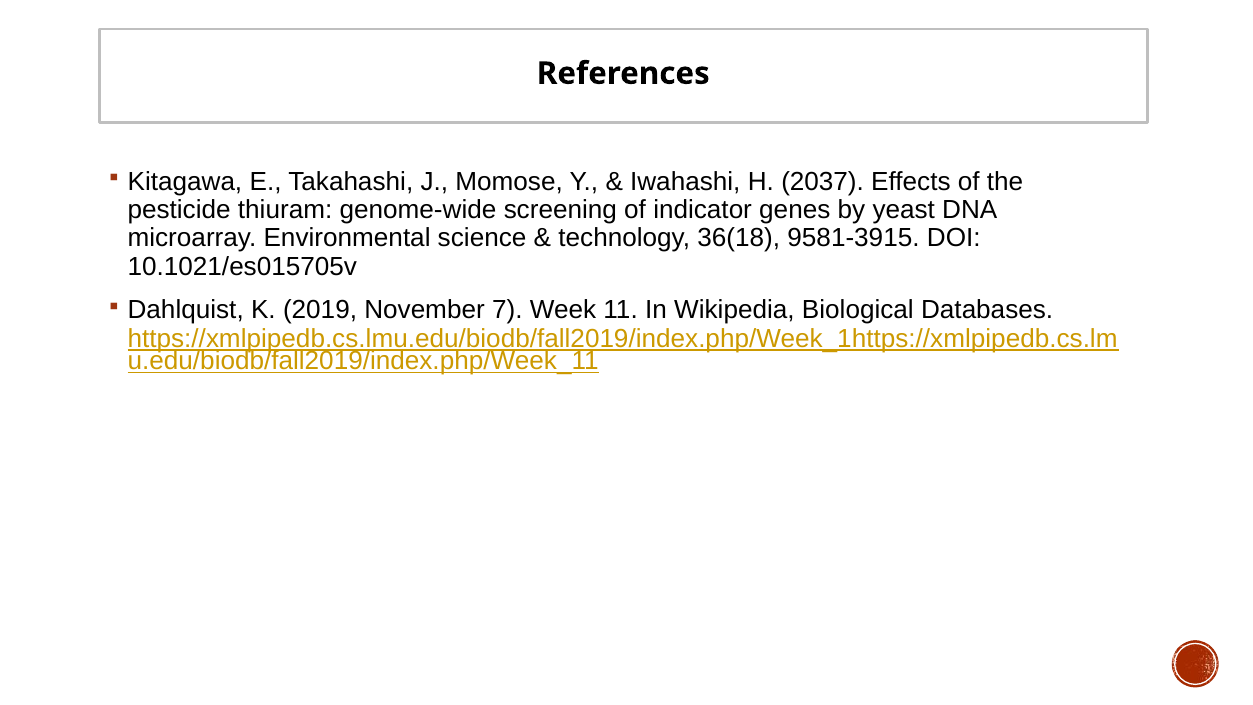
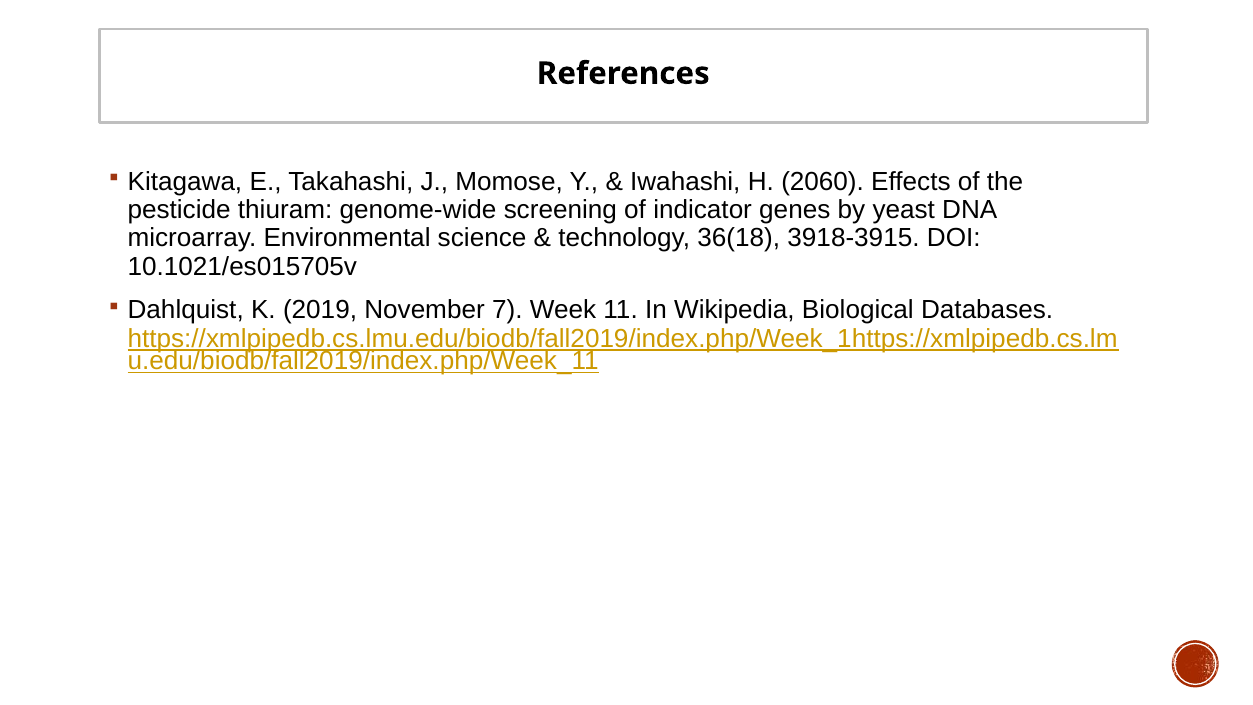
2037: 2037 -> 2060
9581-3915: 9581-3915 -> 3918-3915
